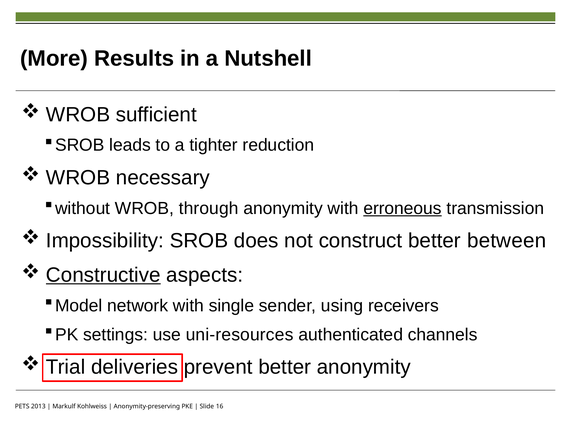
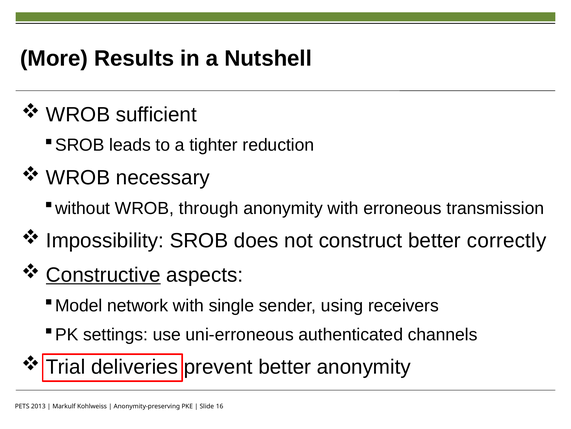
erroneous underline: present -> none
between: between -> correctly
uni-resources: uni-resources -> uni-erroneous
